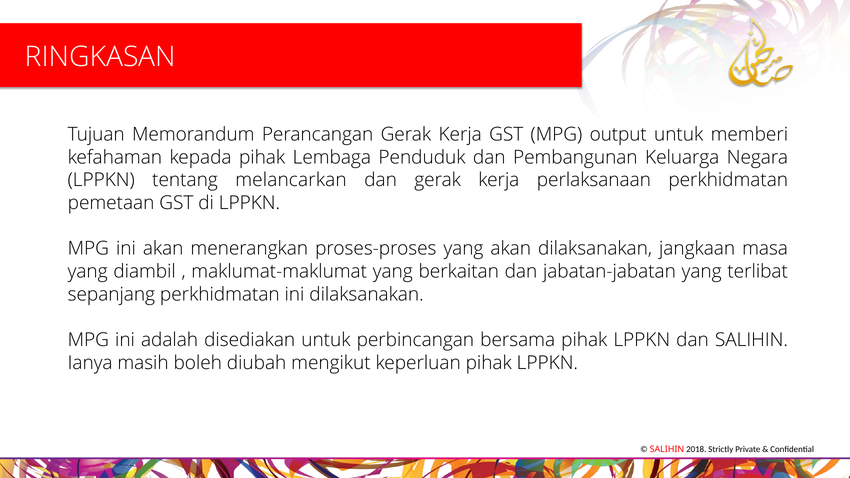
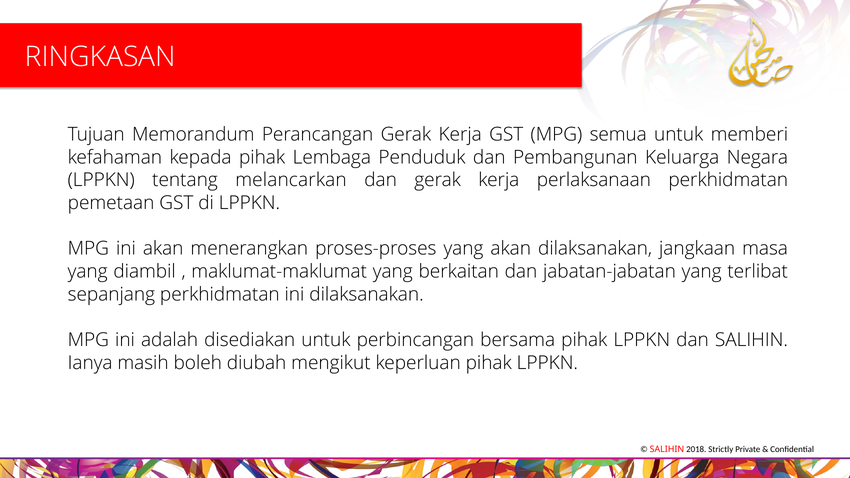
output: output -> semua
